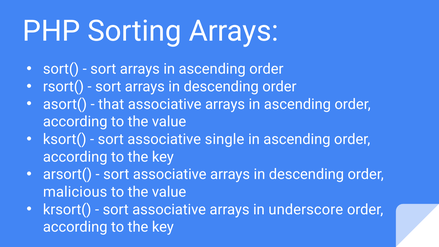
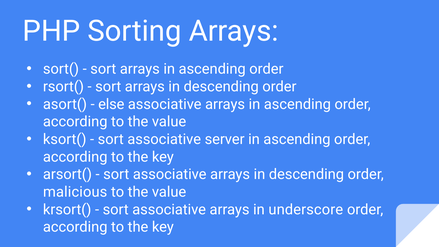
that: that -> else
single: single -> server
